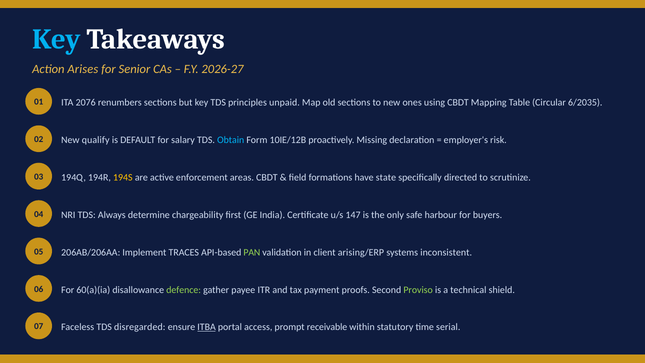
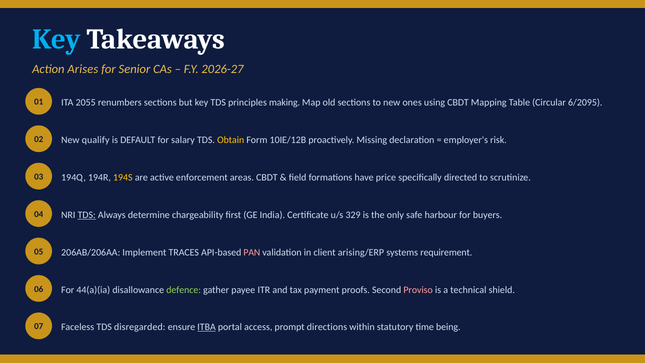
2076: 2076 -> 2055
unpaid: unpaid -> making
6/2035: 6/2035 -> 6/2095
Obtain colour: light blue -> yellow
state: state -> price
TDS at (87, 215) underline: none -> present
147: 147 -> 329
PAN colour: light green -> pink
inconsistent: inconsistent -> requirement
60(a)(ia: 60(a)(ia -> 44(a)(ia
Proviso colour: light green -> pink
receivable: receivable -> directions
serial: serial -> being
